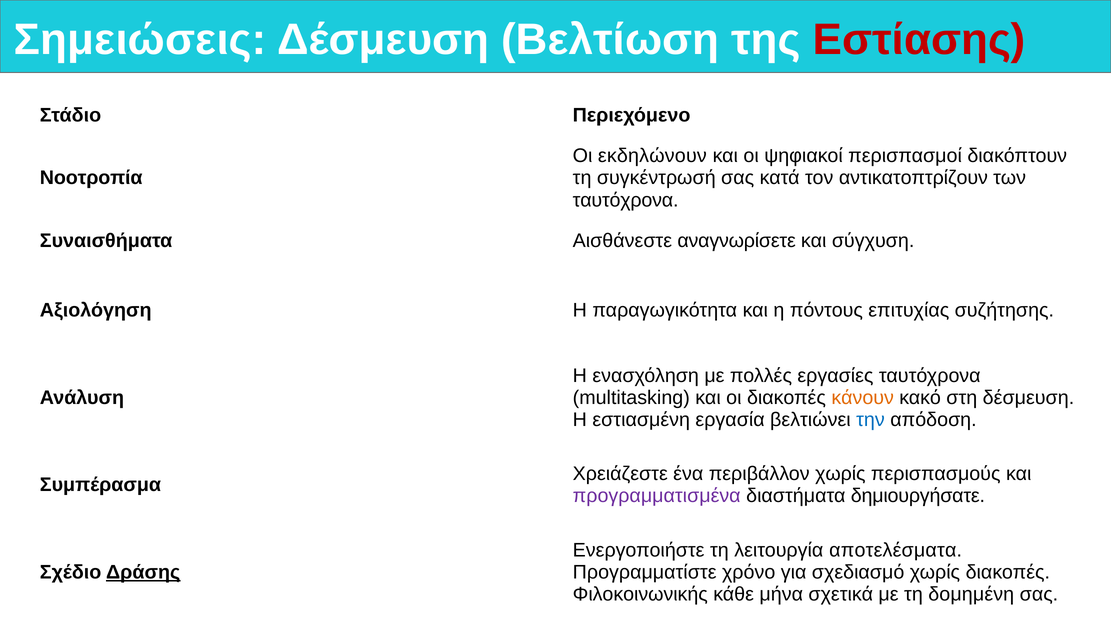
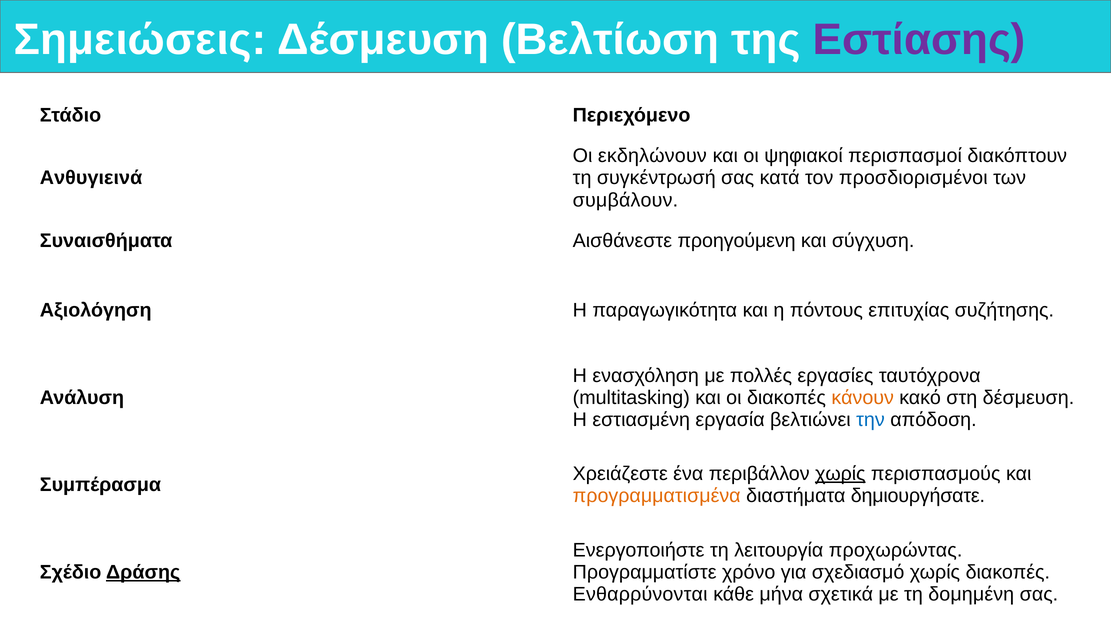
Εστίασης colour: red -> purple
Νοοτροπία: Νοοτροπία -> Ανθυγιεινά
αντικατοπτρίζουν: αντικατοπτρίζουν -> προσδιορισμένοι
ταυτόχρονα at (626, 200): ταυτόχρονα -> συμβάλουν
αναγνωρίσετε: αναγνωρίσετε -> προηγούμενη
χωρίς at (840, 474) underline: none -> present
προγραμματισμένα colour: purple -> orange
αποτελέσματα: αποτελέσματα -> προχωρώντας
Φιλοκοινωνικής: Φιλοκοινωνικής -> Ενθαρρύνονται
